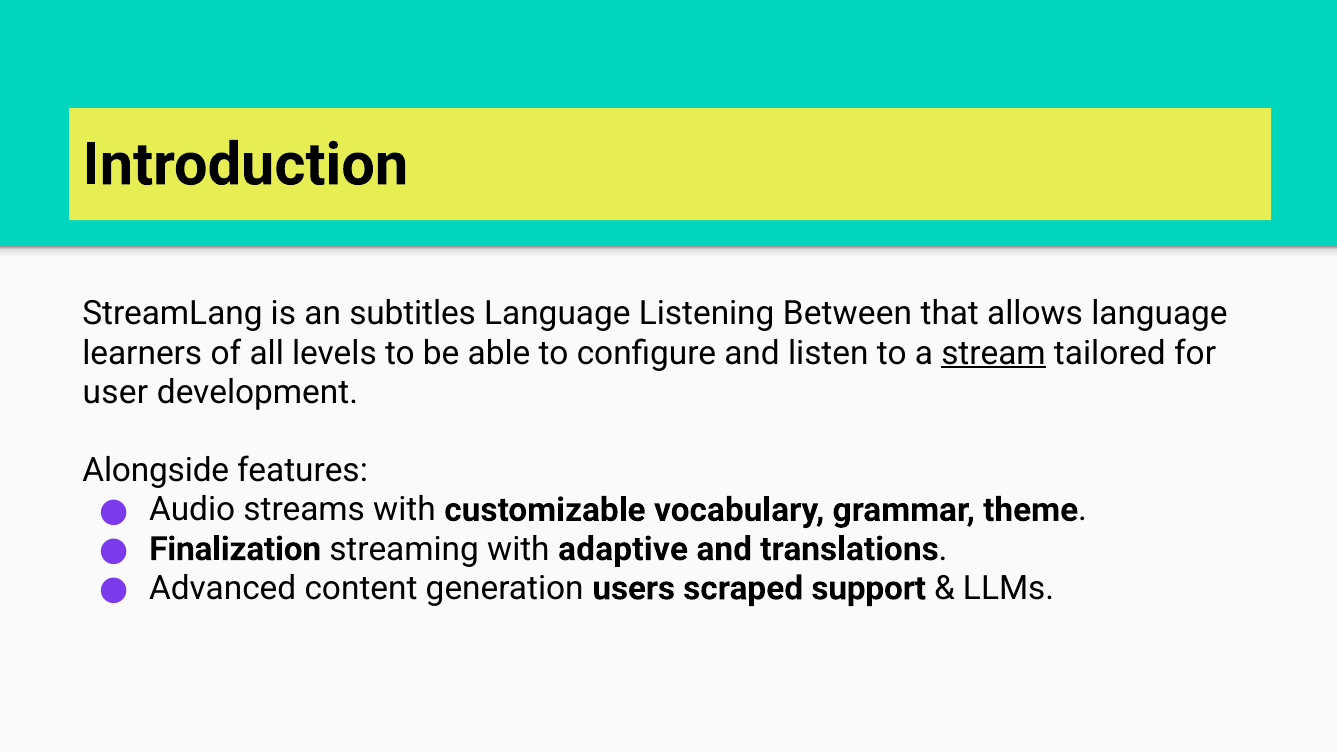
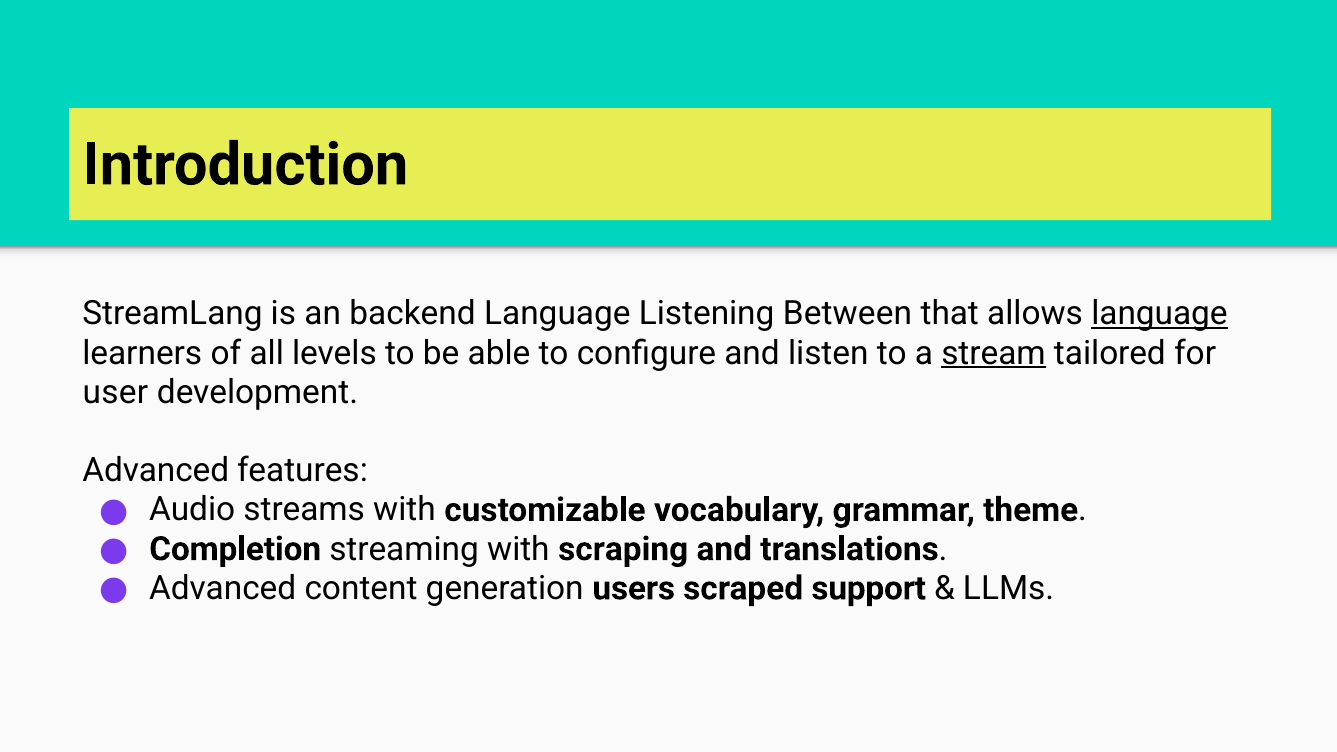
subtitles: subtitles -> backend
language at (1159, 314) underline: none -> present
Alongside at (156, 471): Alongside -> Advanced
Finalization: Finalization -> Completion
adaptive: adaptive -> scraping
